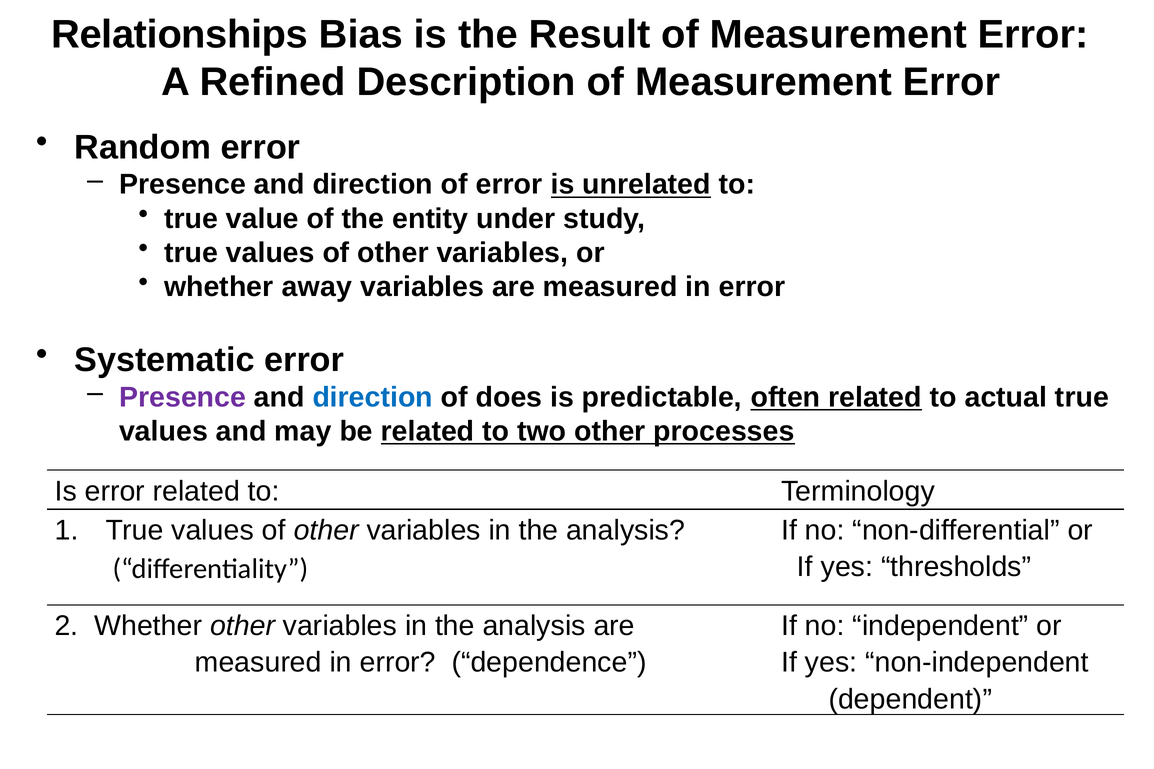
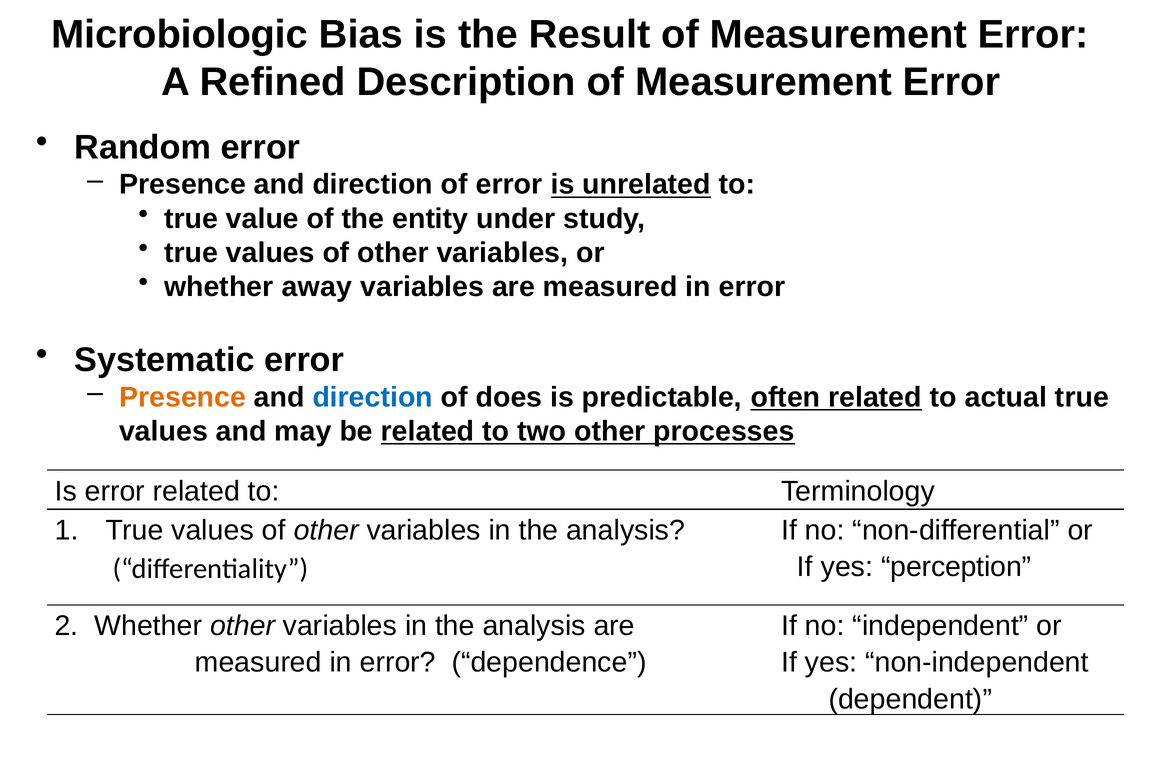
Relationships: Relationships -> Microbiologic
Presence at (183, 397) colour: purple -> orange
thresholds: thresholds -> perception
